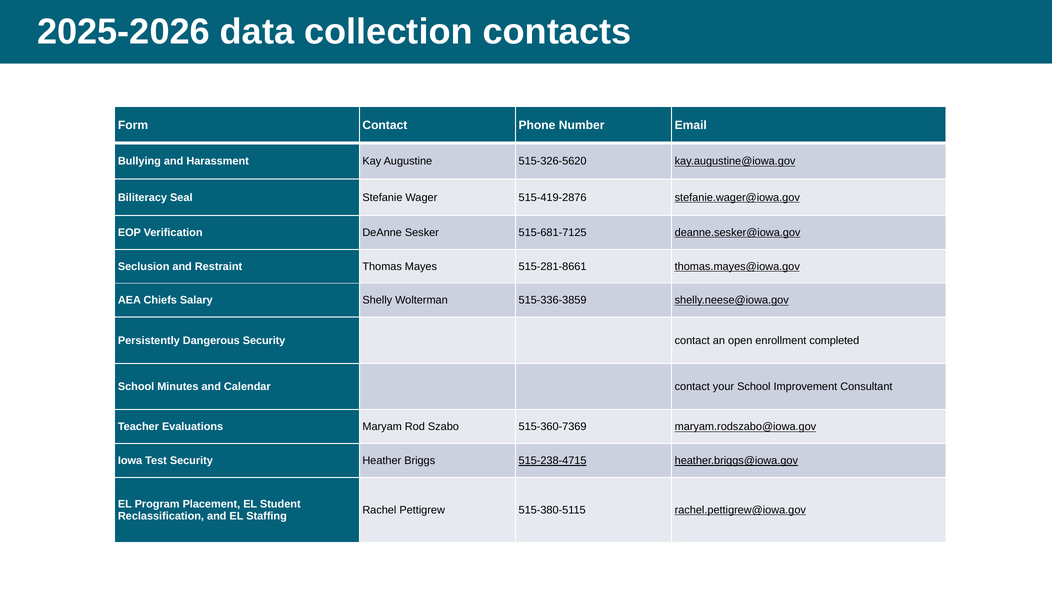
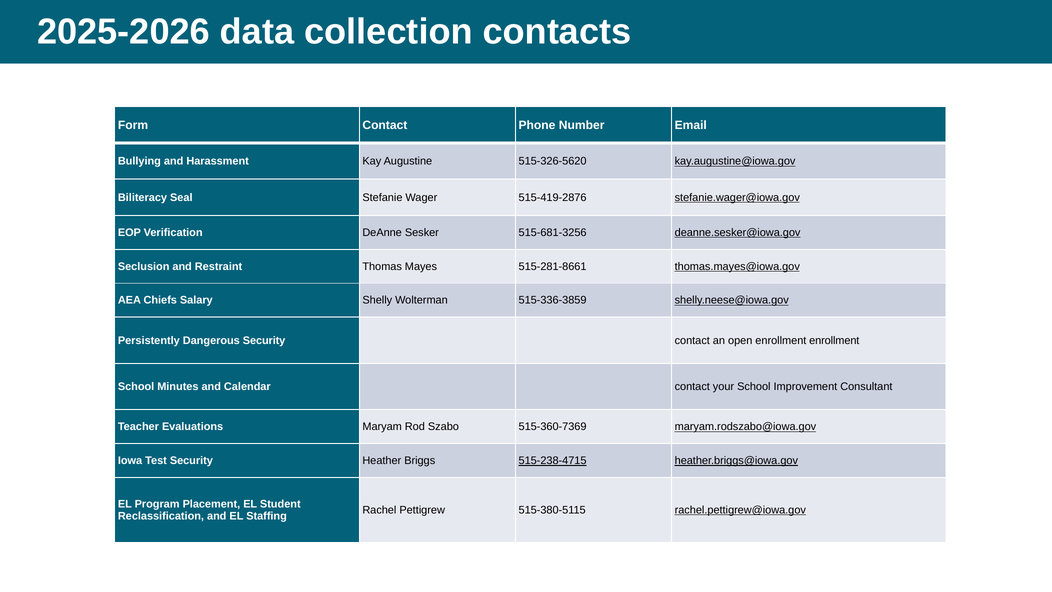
515-681-7125: 515-681-7125 -> 515-681-3256
enrollment completed: completed -> enrollment
